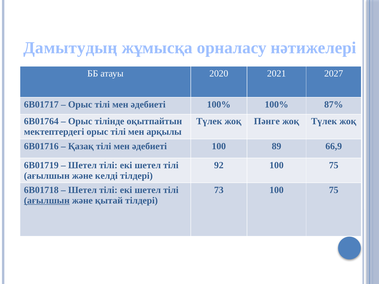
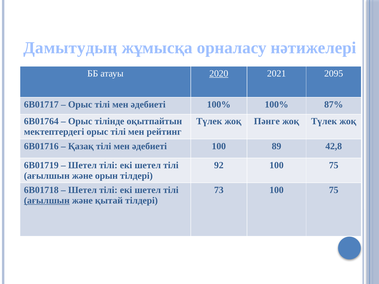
2020 underline: none -> present
2027: 2027 -> 2095
арқылы: арқылы -> рейтинг
66,9: 66,9 -> 42,8
келді: келді -> орын
